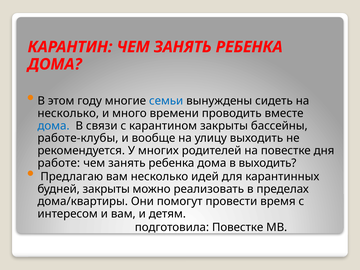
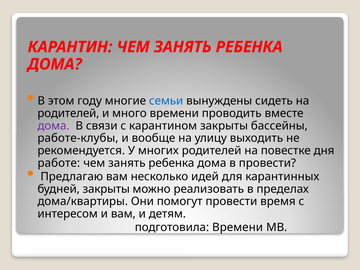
несколько at (68, 113): несколько -> родителей
дома at (53, 126) colour: blue -> purple
в выходить: выходить -> провести
подготовила Повестке: Повестке -> Времени
